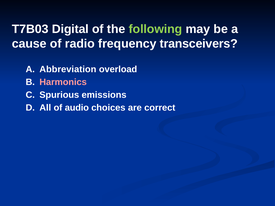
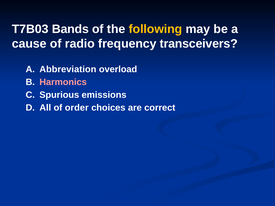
Digital: Digital -> Bands
following colour: light green -> yellow
audio: audio -> order
